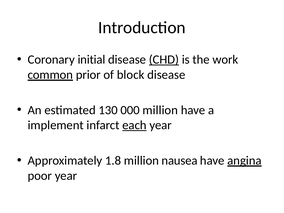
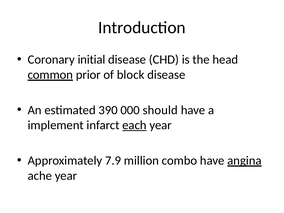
CHD underline: present -> none
work: work -> head
130: 130 -> 390
000 million: million -> should
1.8: 1.8 -> 7.9
nausea: nausea -> combo
poor: poor -> ache
